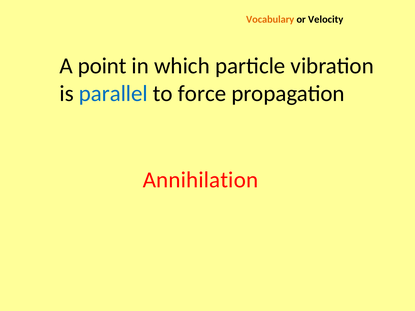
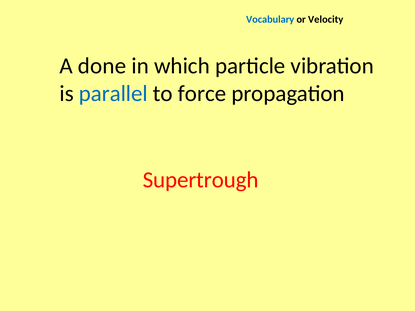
Vocabulary colour: orange -> blue
point: point -> done
Annihilation: Annihilation -> Supertrough
